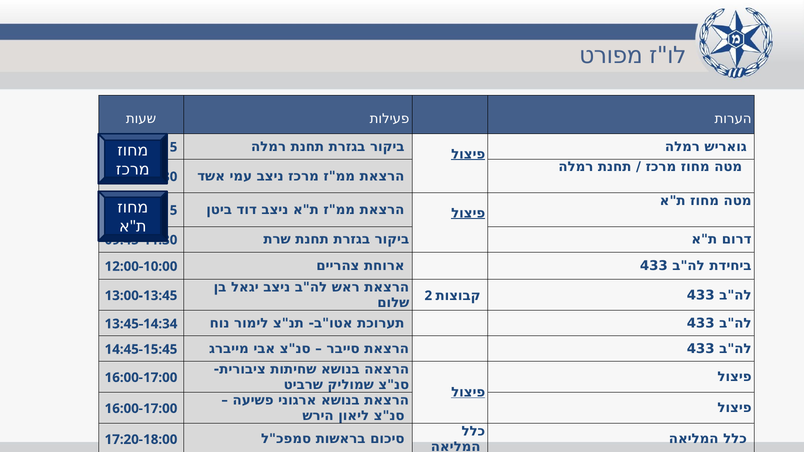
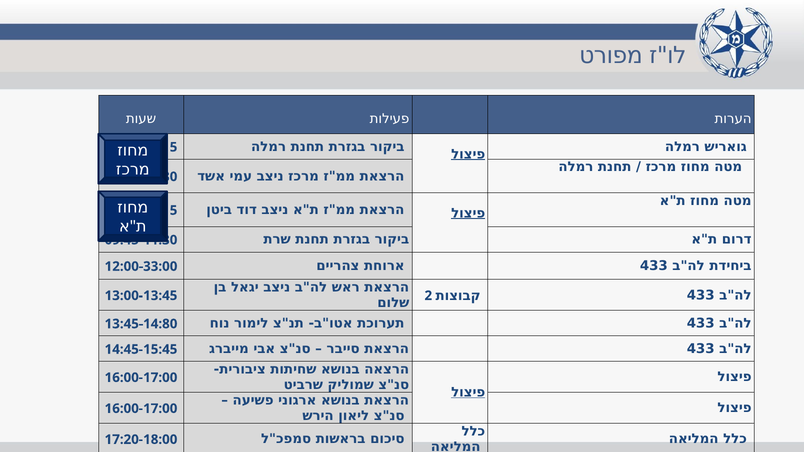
12:00-10:00: 12:00-10:00 -> 12:00-33:00
13:45-14:34: 13:45-14:34 -> 13:45-14:80
